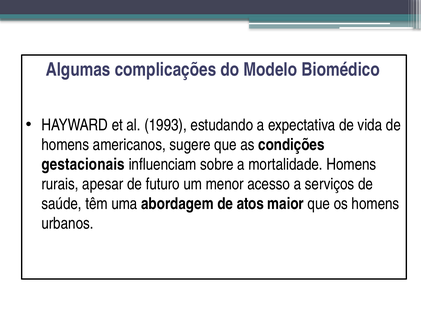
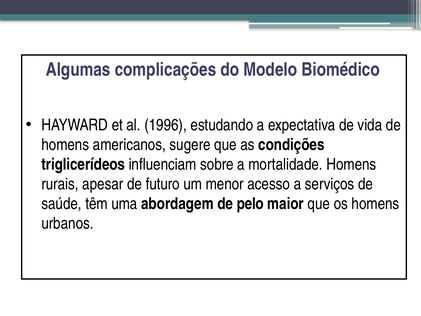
1993: 1993 -> 1996
gestacionais: gestacionais -> triglicerídeos
atos: atos -> pelo
